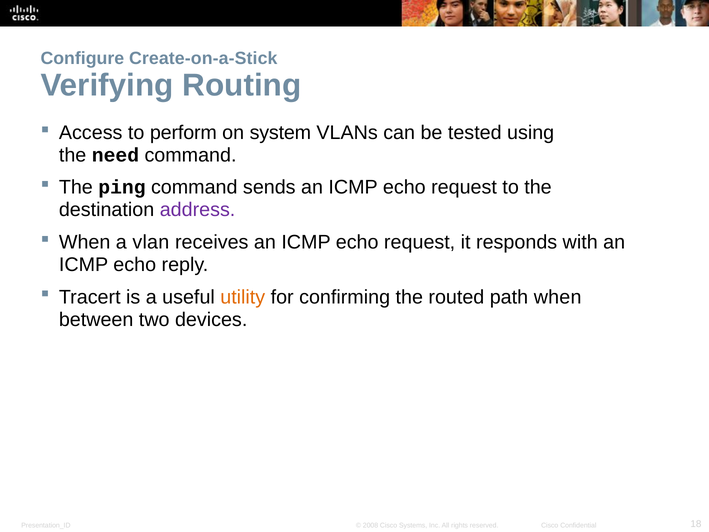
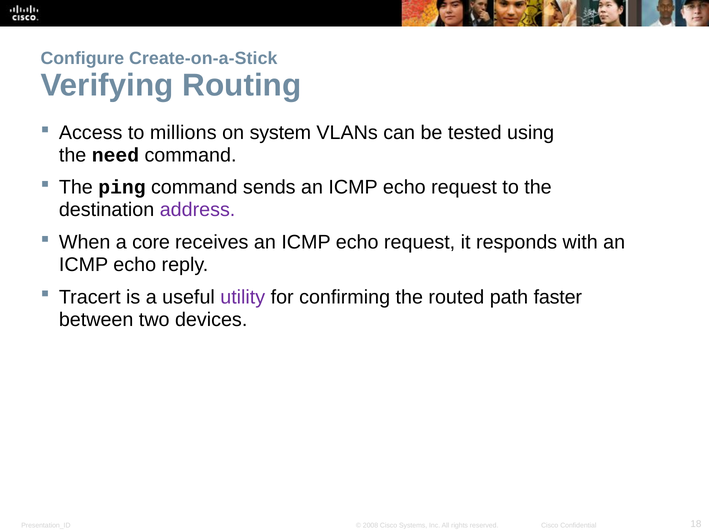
perform: perform -> millions
vlan: vlan -> core
utility colour: orange -> purple
path when: when -> faster
